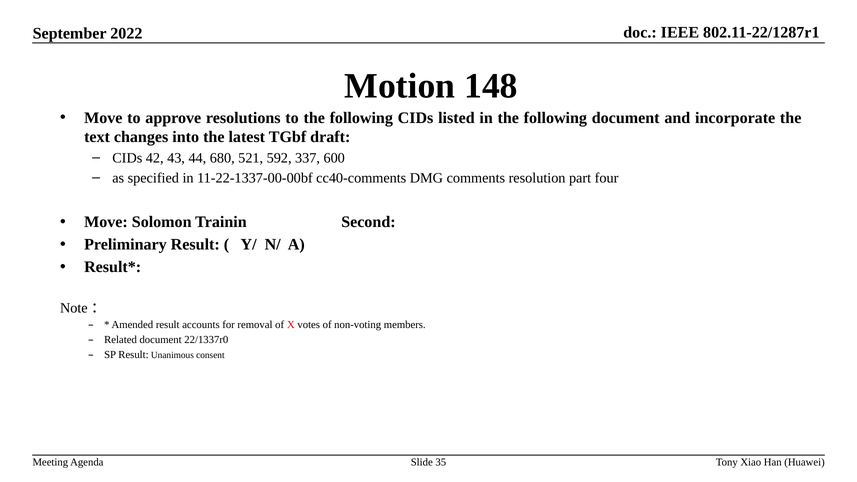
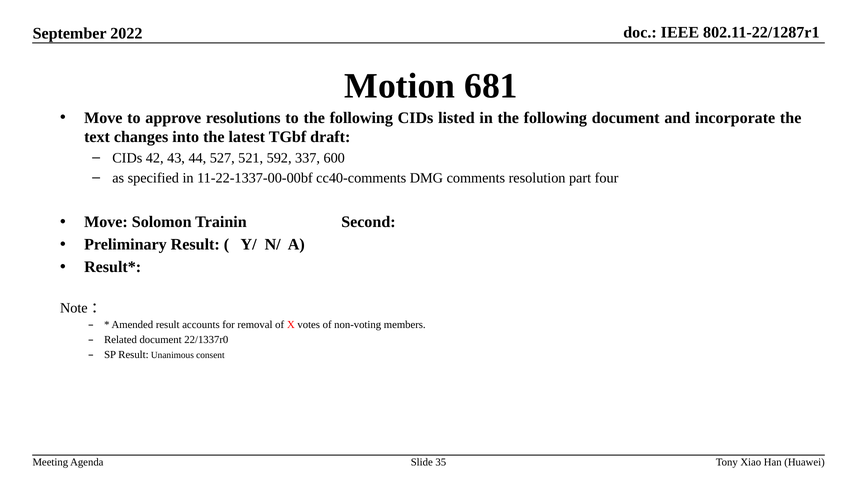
148: 148 -> 681
680: 680 -> 527
